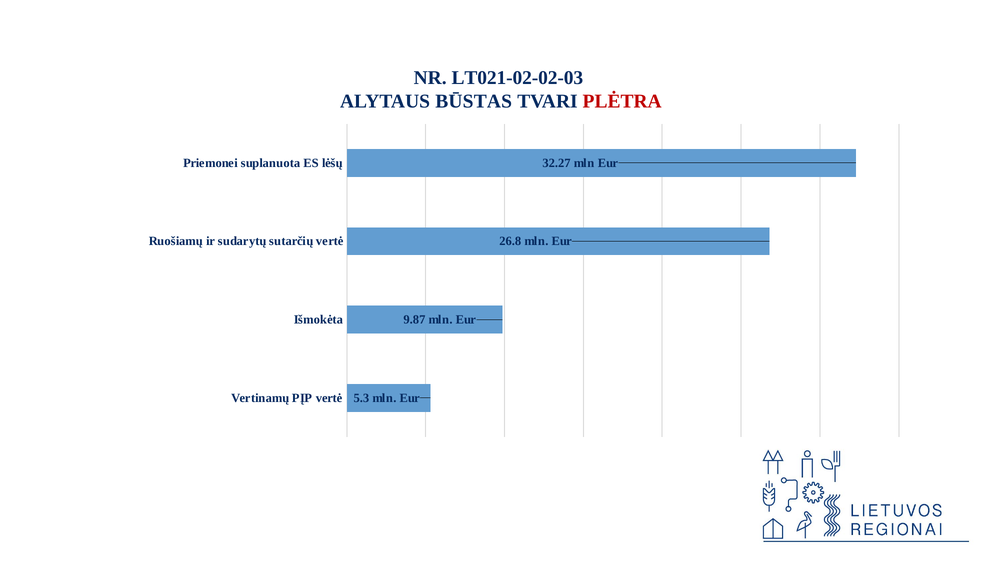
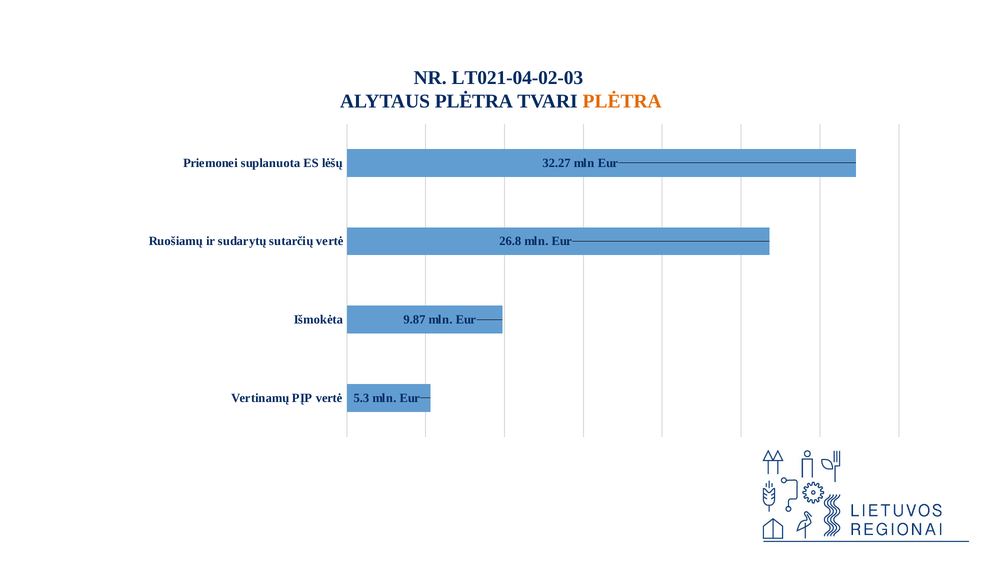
LT021-02-02-03: LT021-02-02-03 -> LT021-04-02-03
ALYTAUS BŪSTAS: BŪSTAS -> PLĖTRA
PLĖTRA at (622, 101) colour: red -> orange
